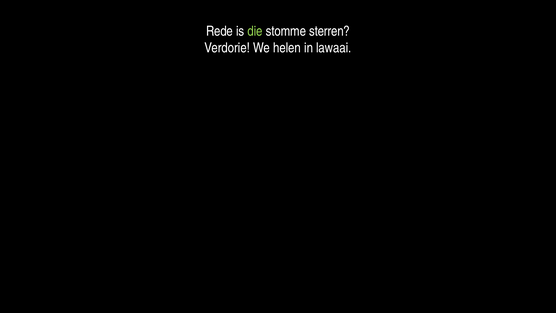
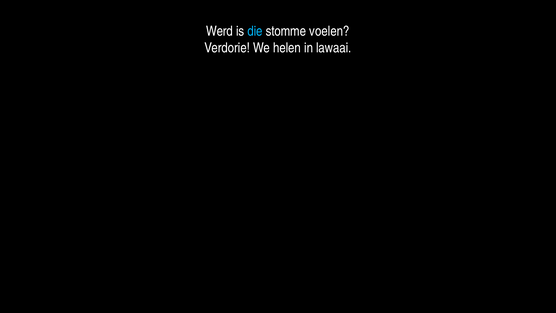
Rede: Rede -> Werd
die colour: light green -> light blue
sterren: sterren -> voelen
